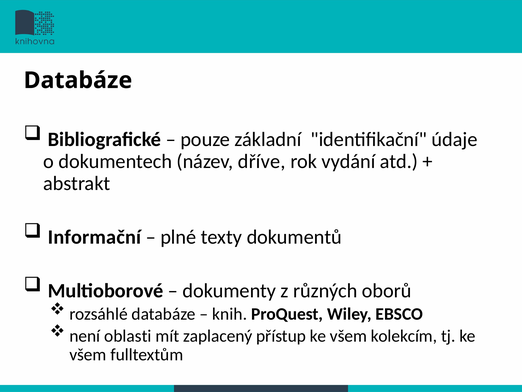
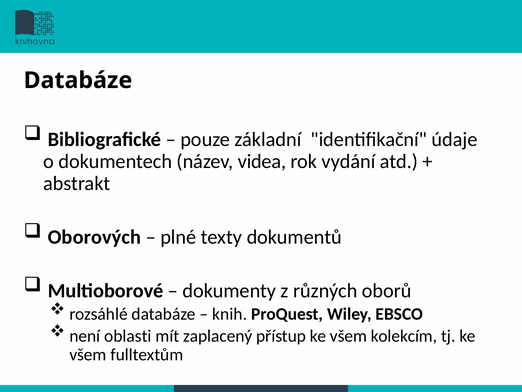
dříve: dříve -> videa
Informační: Informační -> Oborových
